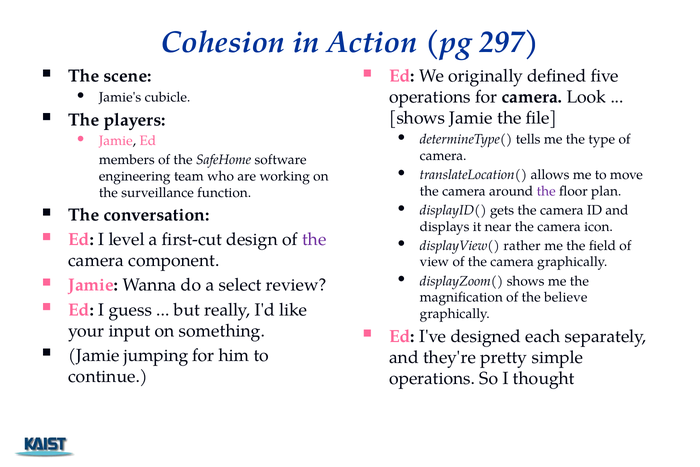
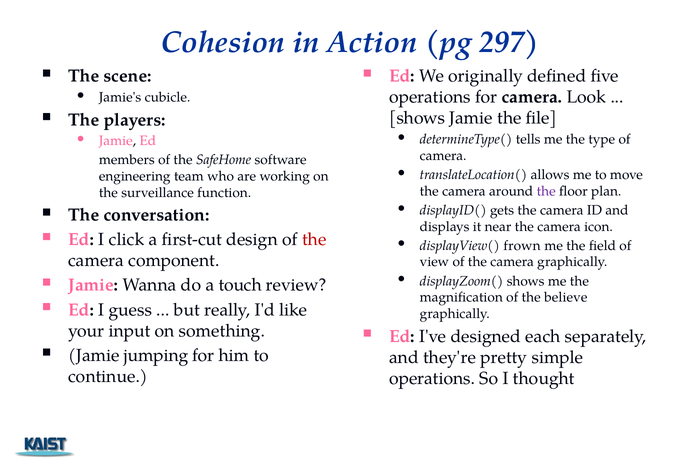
level: level -> click
the at (314, 240) colour: purple -> red
rather: rather -> frown
select: select -> touch
